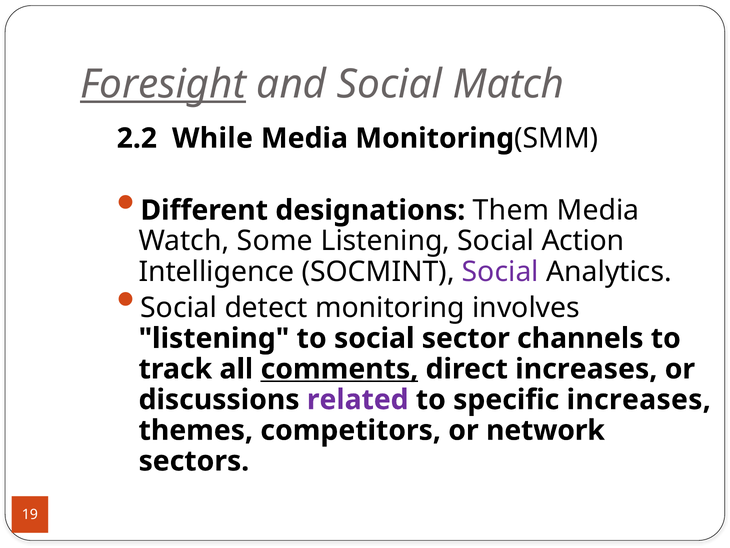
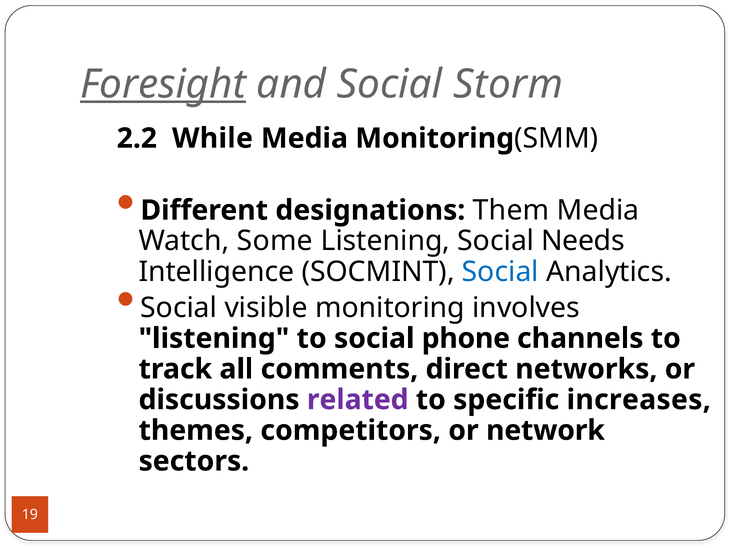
Match: Match -> Storm
Action: Action -> Needs
Social at (500, 271) colour: purple -> blue
detect: detect -> visible
sector: sector -> phone
comments underline: present -> none
direct increases: increases -> networks
